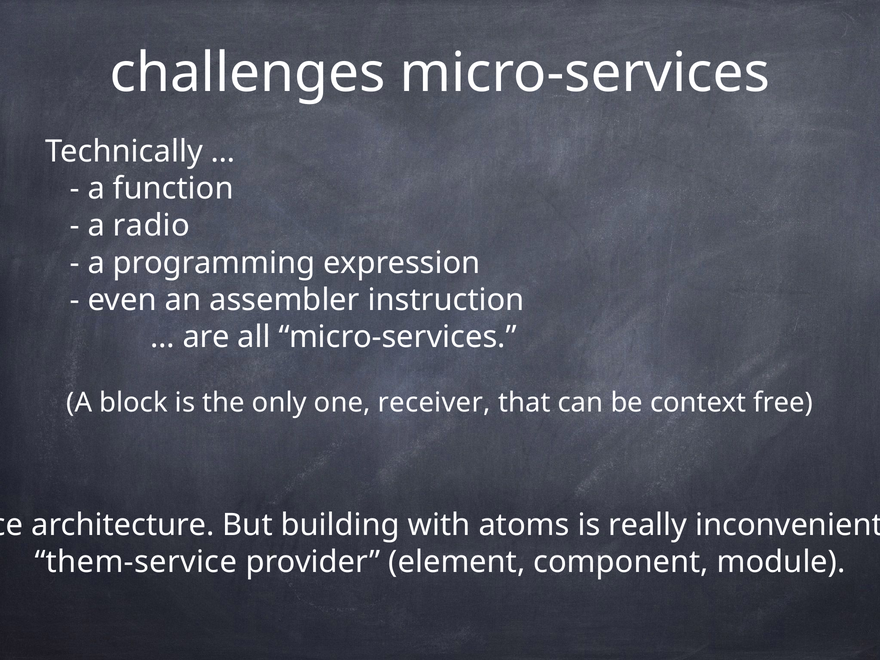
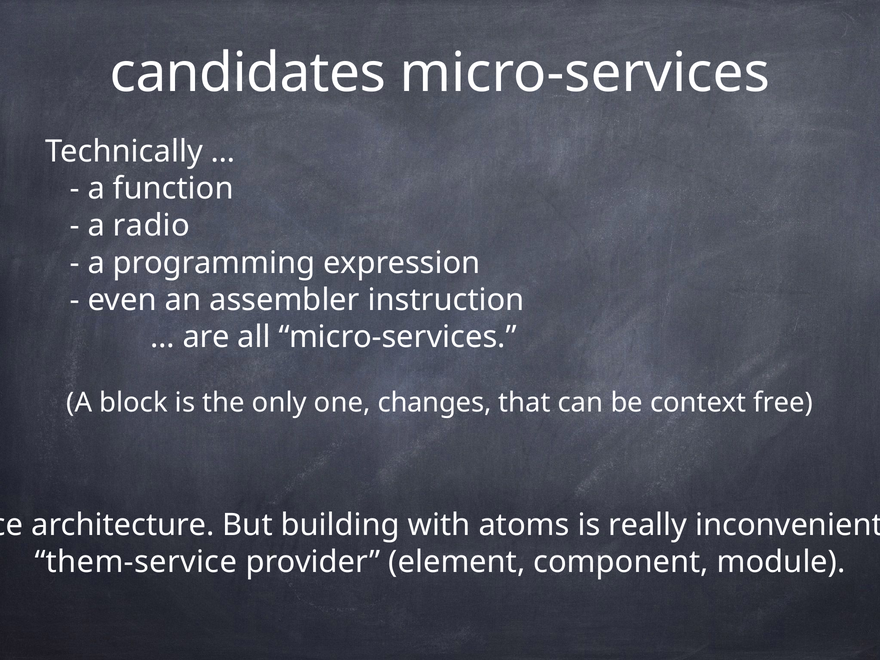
challenges: challenges -> candidates
receiver: receiver -> changes
